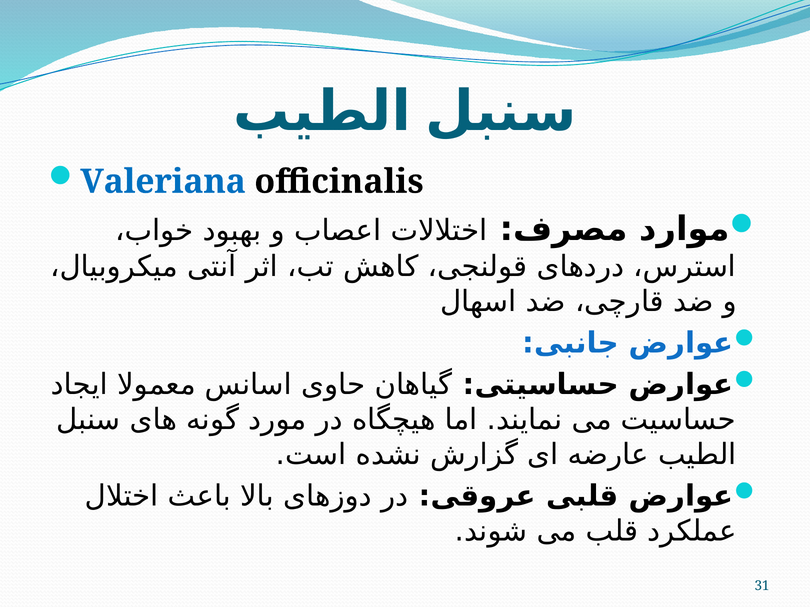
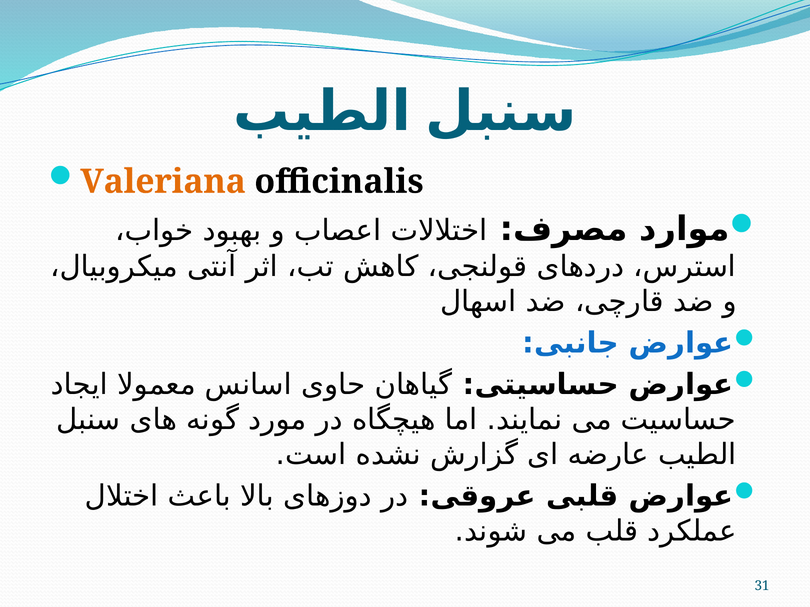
Valeriana colour: blue -> orange
